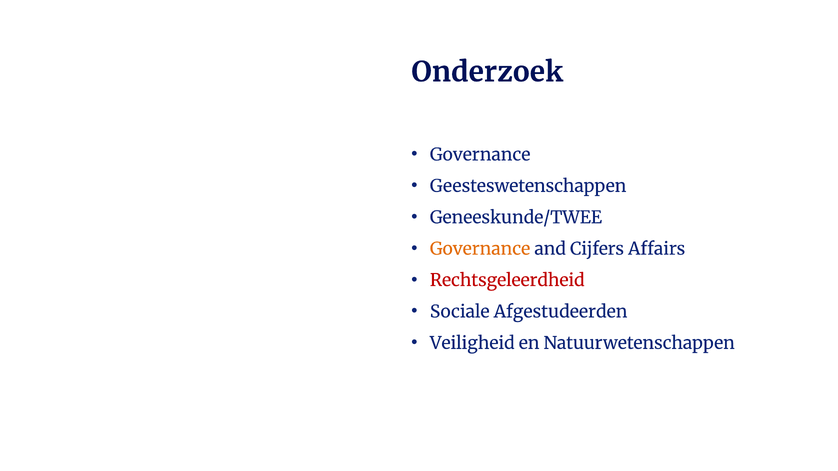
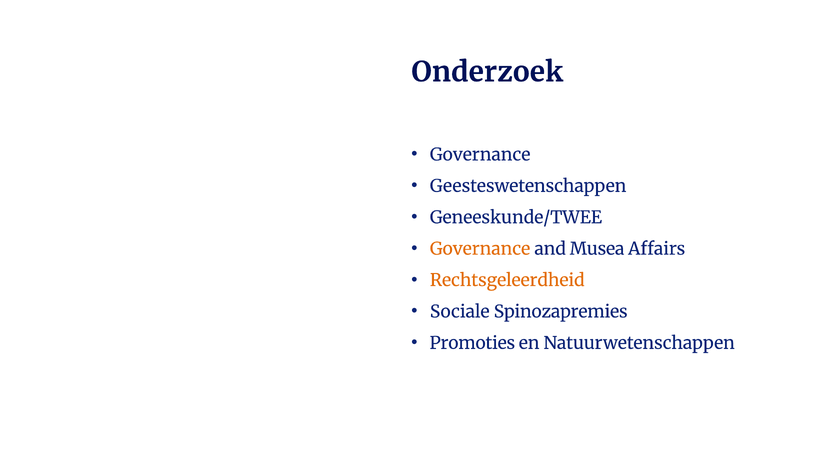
Cijfers: Cijfers -> Musea
Rechtsgeleerdheid colour: red -> orange
Afgestudeerden: Afgestudeerden -> Spinozapremies
Veiligheid: Veiligheid -> Promoties
